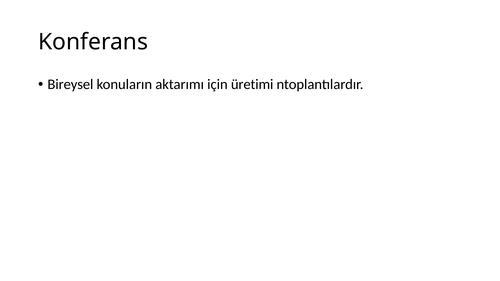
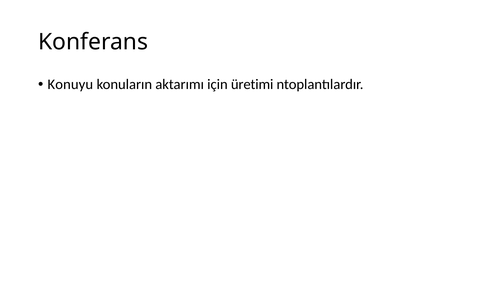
Bireysel: Bireysel -> Konuyu
